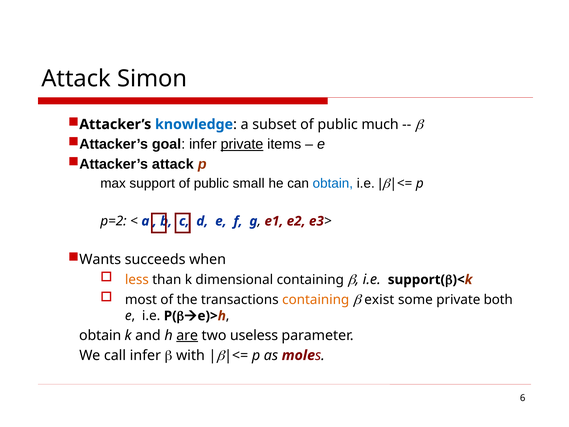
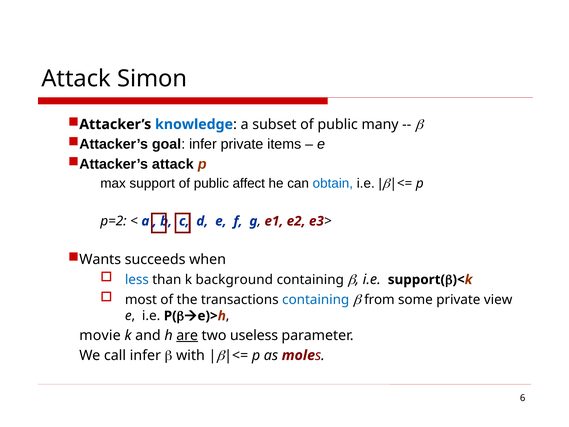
much: much -> many
private at (242, 144) underline: present -> none
small: small -> affect
less colour: orange -> blue
dimensional: dimensional -> background
containing at (316, 299) colour: orange -> blue
exist: exist -> from
both: both -> view
obtain at (100, 335): obtain -> movie
